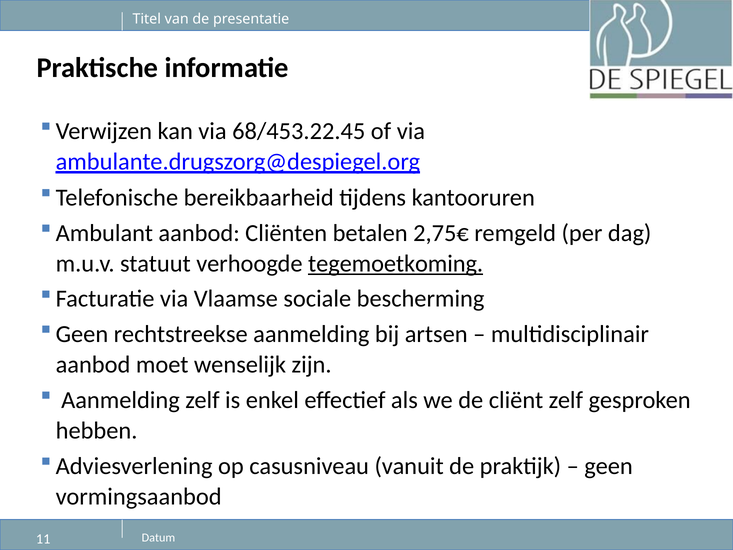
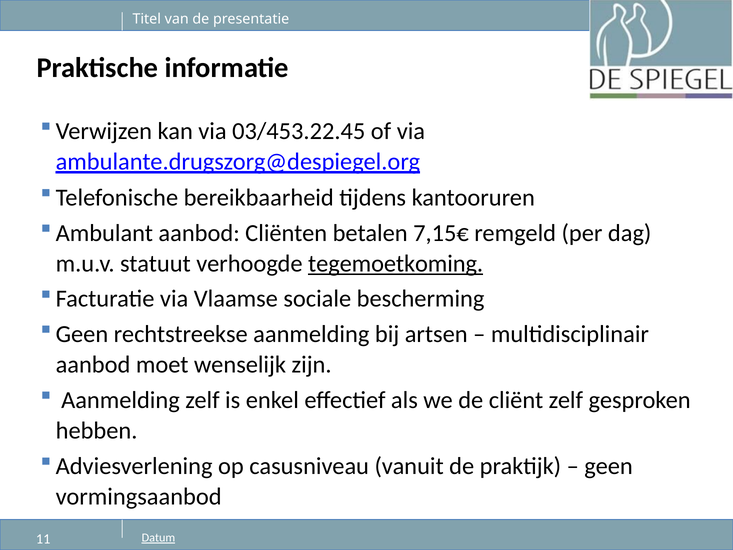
68/453.22.45: 68/453.22.45 -> 03/453.22.45
2,75€: 2,75€ -> 7,15€
Datum underline: none -> present
